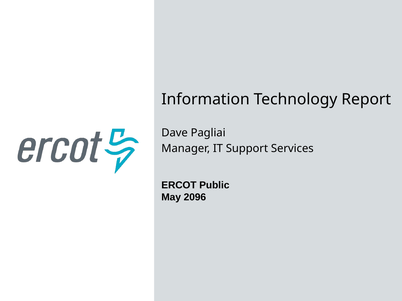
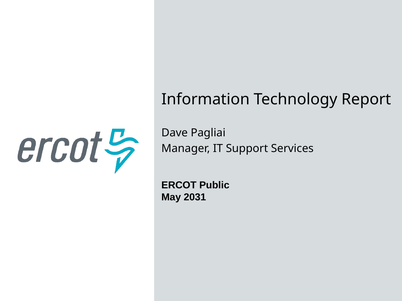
2096: 2096 -> 2031
